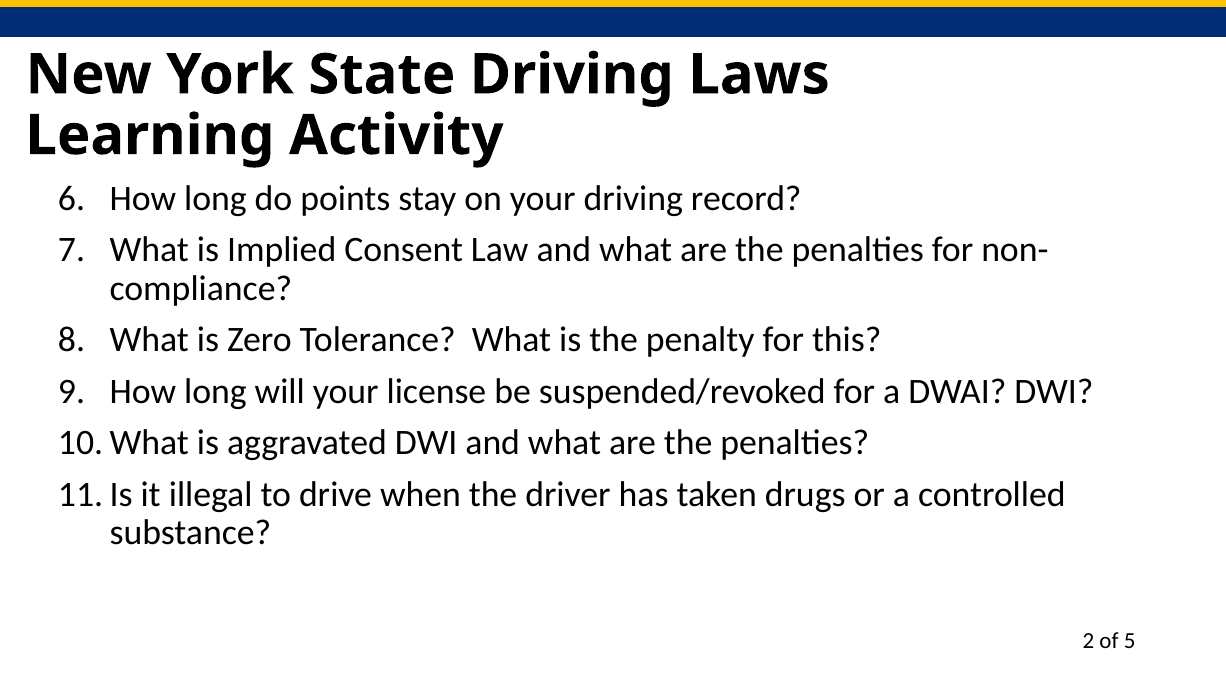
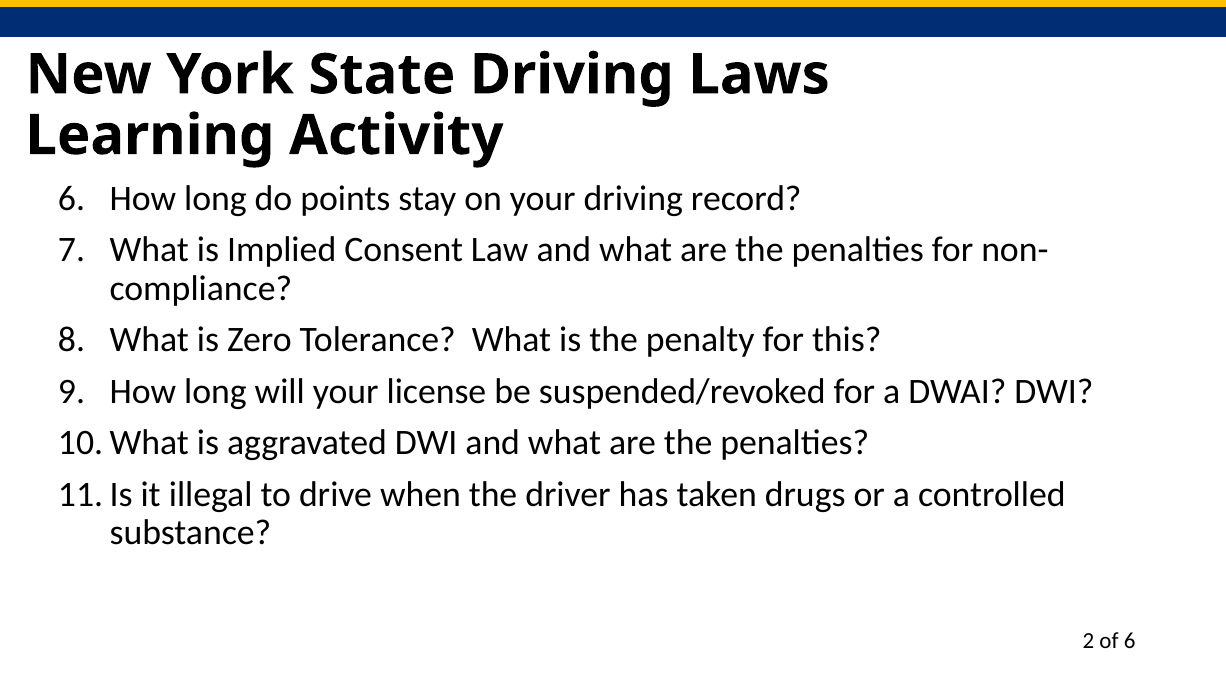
of 5: 5 -> 6
